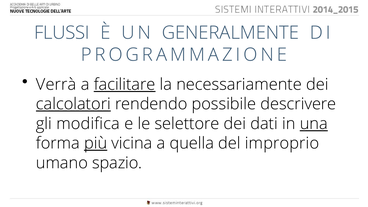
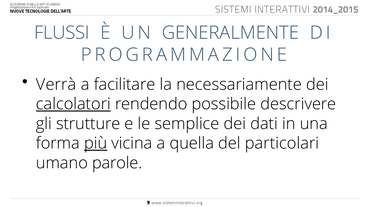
facilitare underline: present -> none
modifica: modifica -> strutture
selettore: selettore -> semplice
una underline: present -> none
improprio: improprio -> particolari
spazio: spazio -> parole
